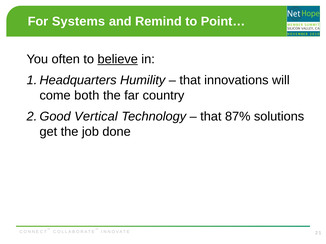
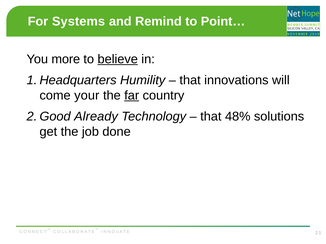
often: often -> more
both: both -> your
far underline: none -> present
Vertical: Vertical -> Already
87%: 87% -> 48%
